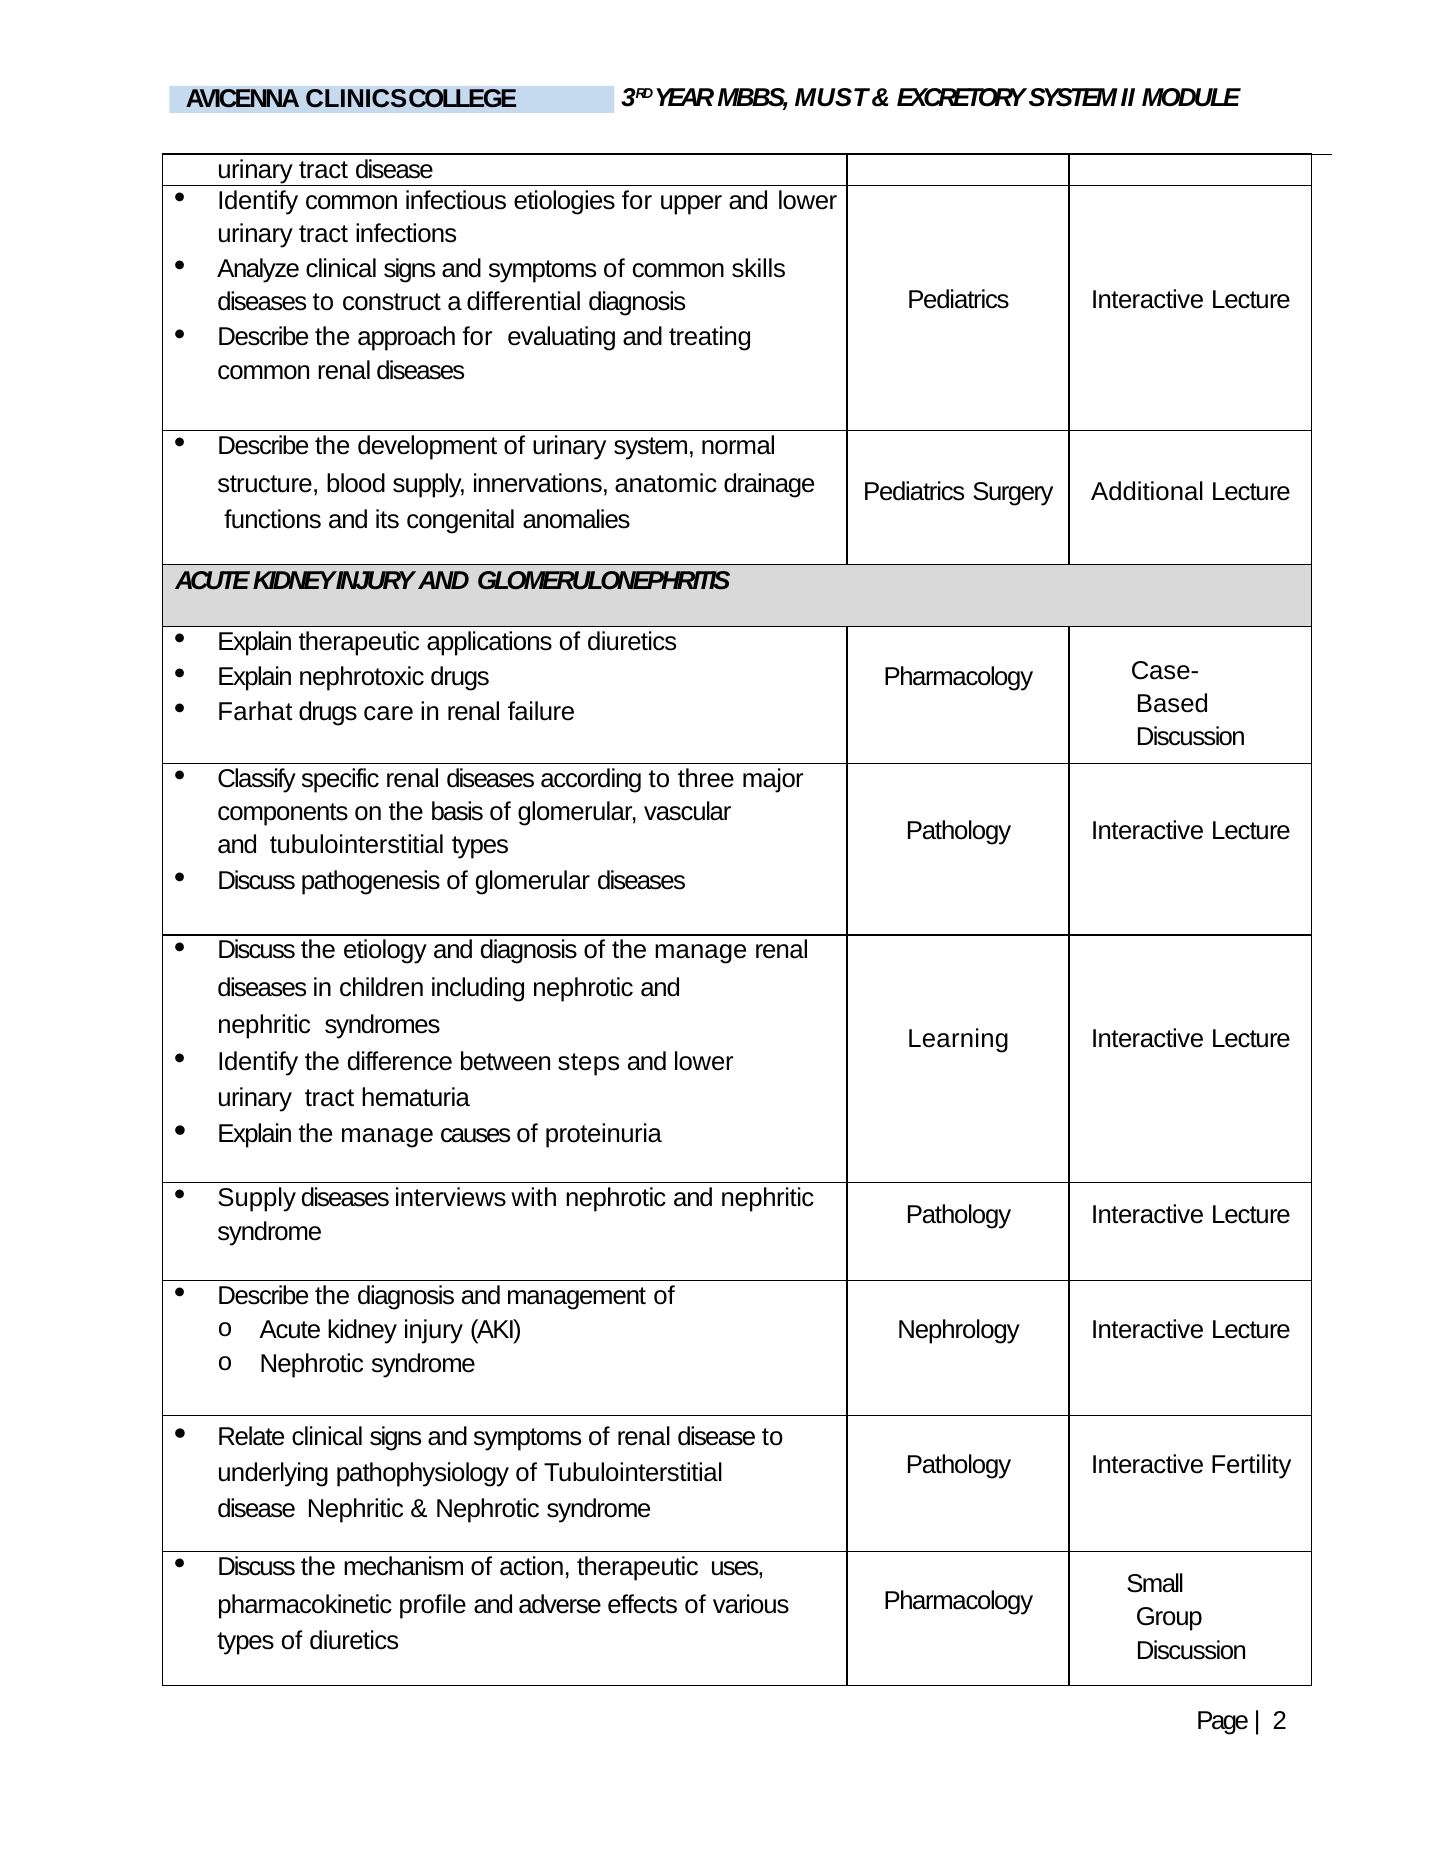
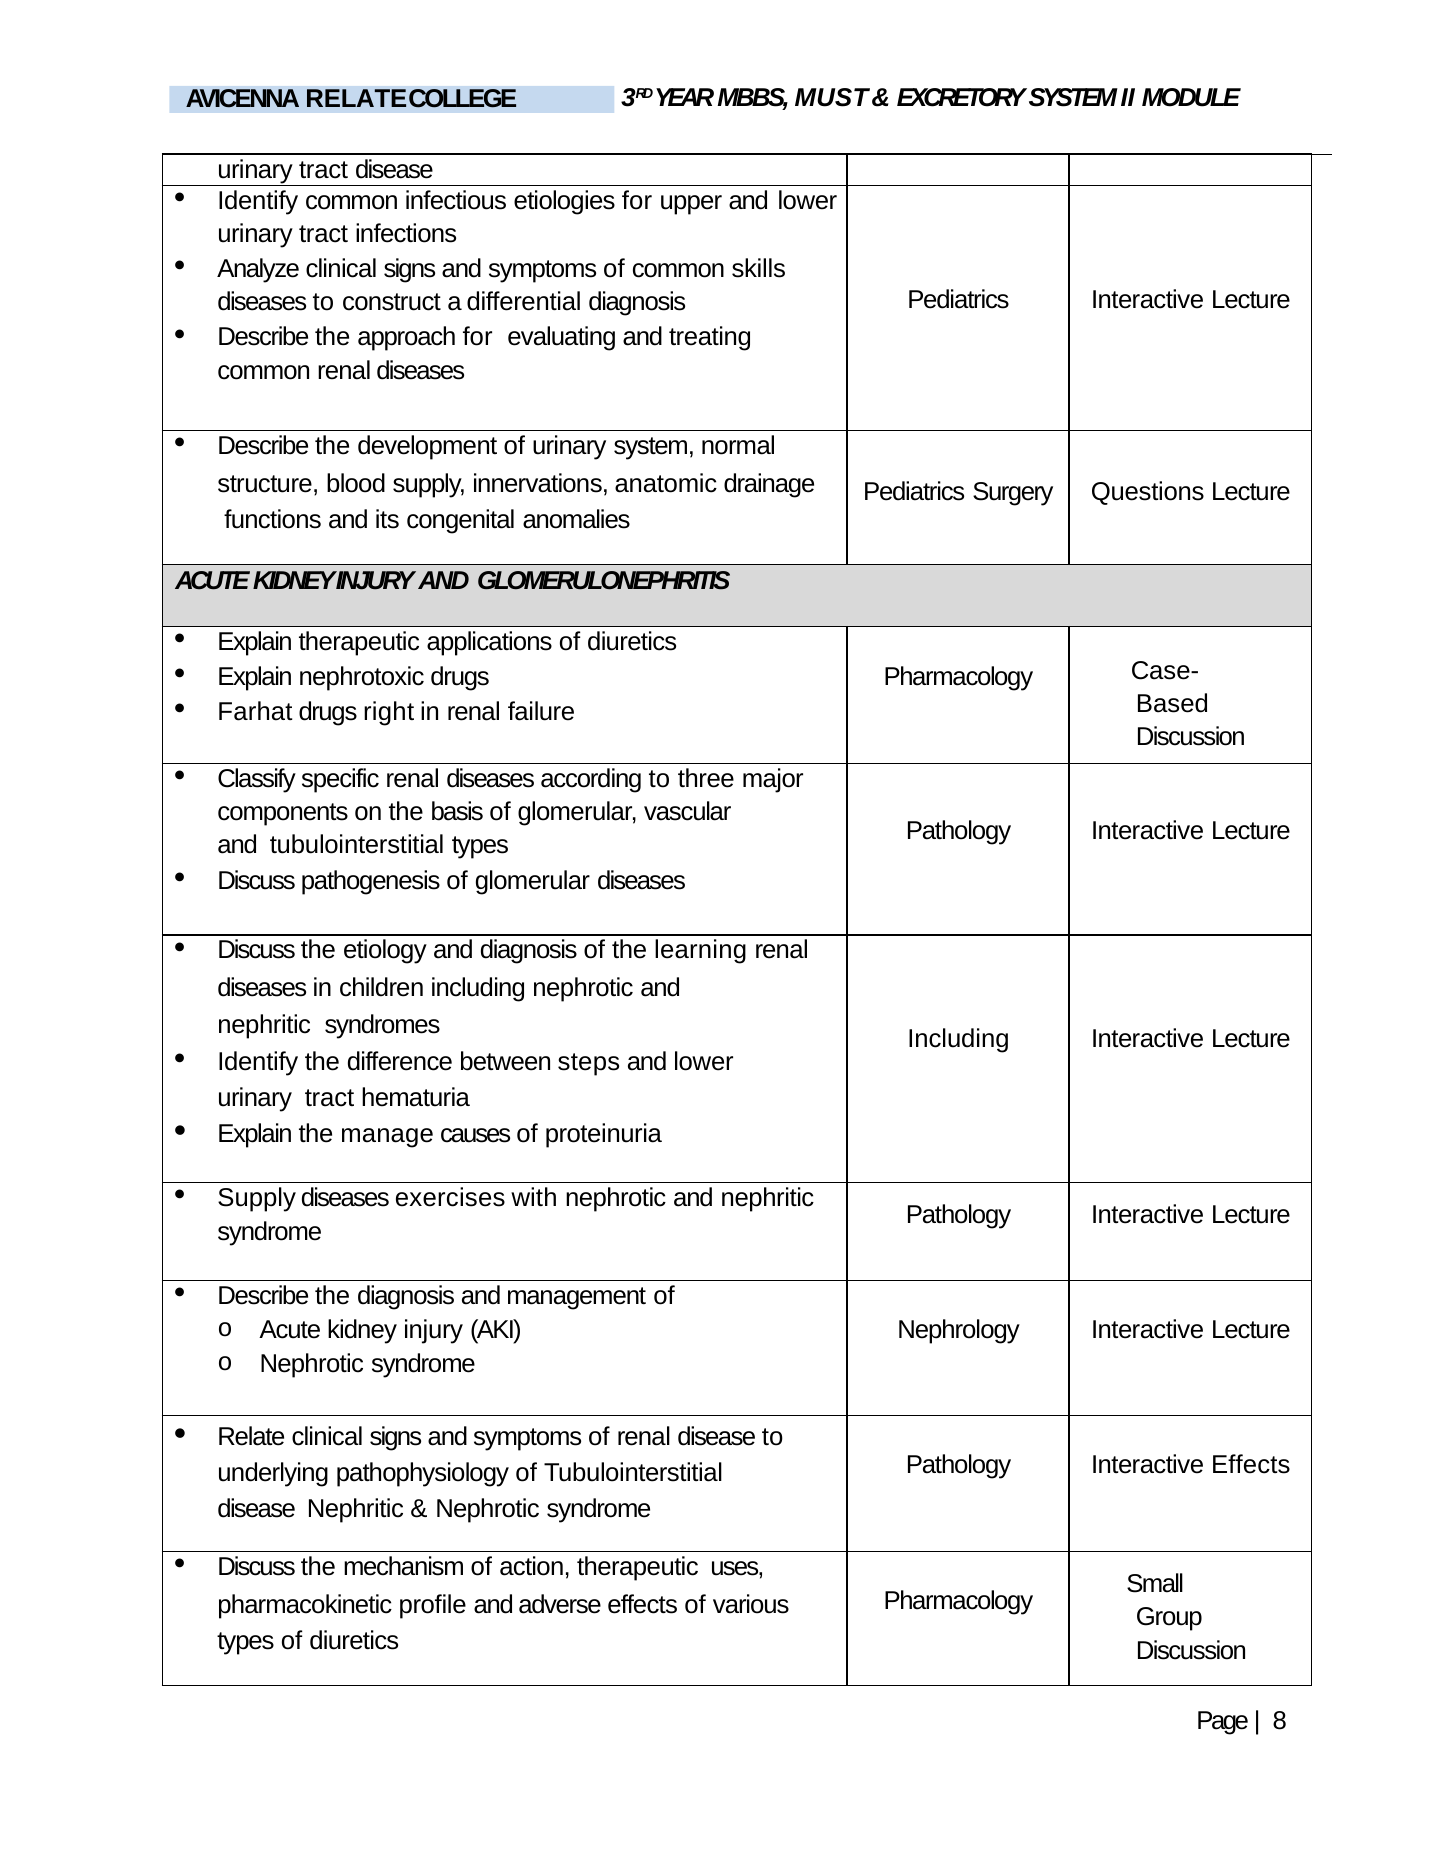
AVICENNA CLINICS: CLINICS -> RELATE
Additional: Additional -> Questions
care: care -> right
of the manage: manage -> learning
Learning at (958, 1039): Learning -> Including
interviews: interviews -> exercises
Interactive Fertility: Fertility -> Effects
2: 2 -> 8
